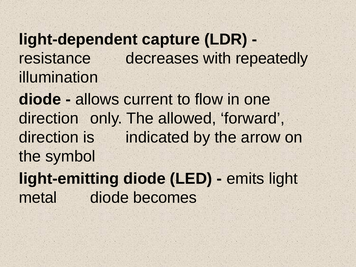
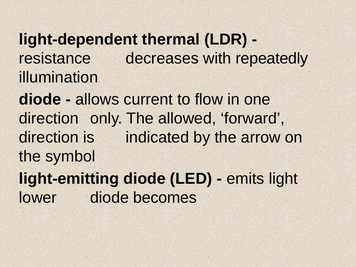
capture: capture -> thermal
metal: metal -> lower
